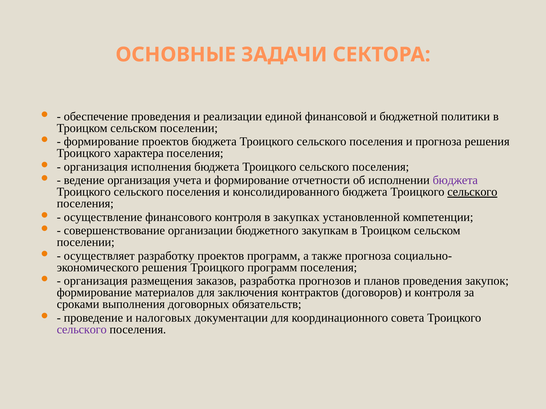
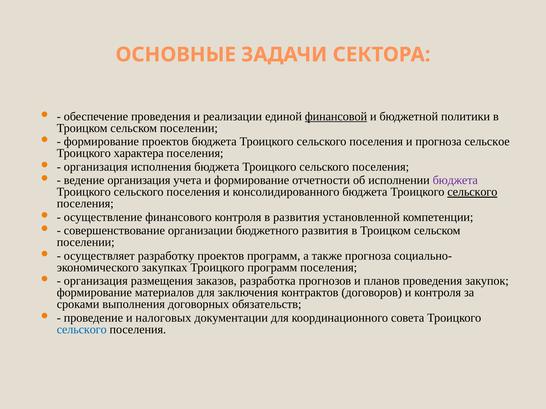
финансовой underline: none -> present
прогноза решения: решения -> сельское
в закупках: закупках -> развития
бюджетного закупкам: закупкам -> развития
решения at (165, 268): решения -> закупках
сельского at (82, 330) colour: purple -> blue
